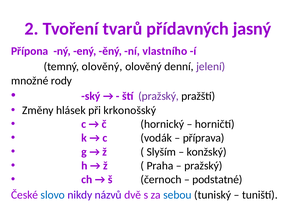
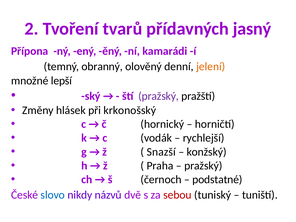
vlastního: vlastního -> kamarádi
temný olověný: olověný -> obranný
jelení colour: purple -> orange
rody: rody -> lepší
příprava: příprava -> rychlejší
Slyším: Slyším -> Snazší
sebou colour: blue -> red
